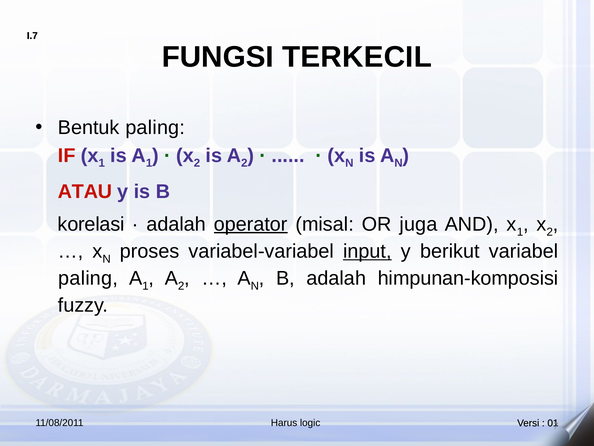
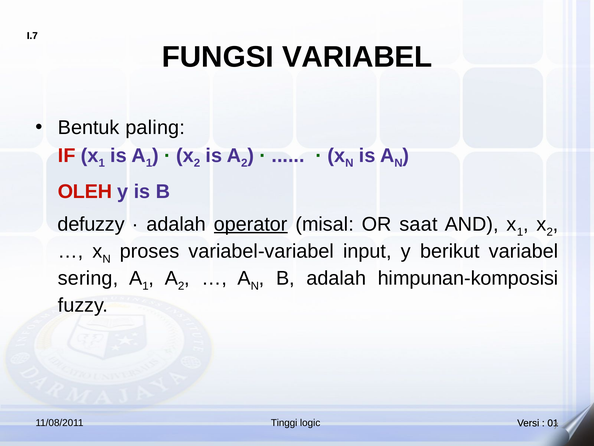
FUNGSI TERKECIL: TERKECIL -> VARIABEL
ATAU: ATAU -> OLEH
korelasi: korelasi -> defuzzy
juga: juga -> saat
input underline: present -> none
paling at (88, 278): paling -> sering
Harus: Harus -> Tinggi
